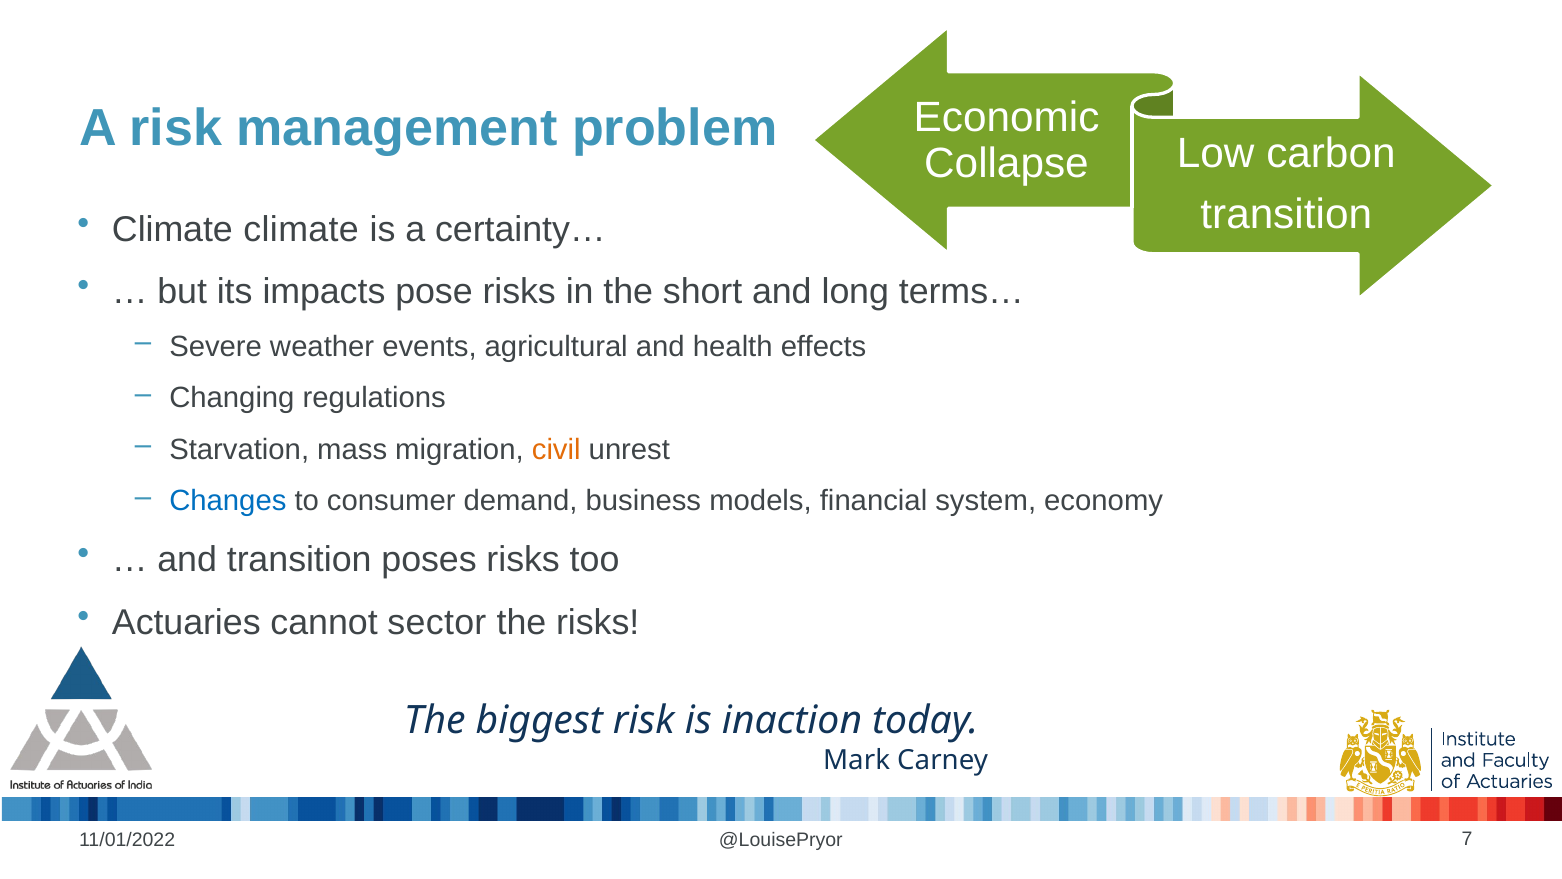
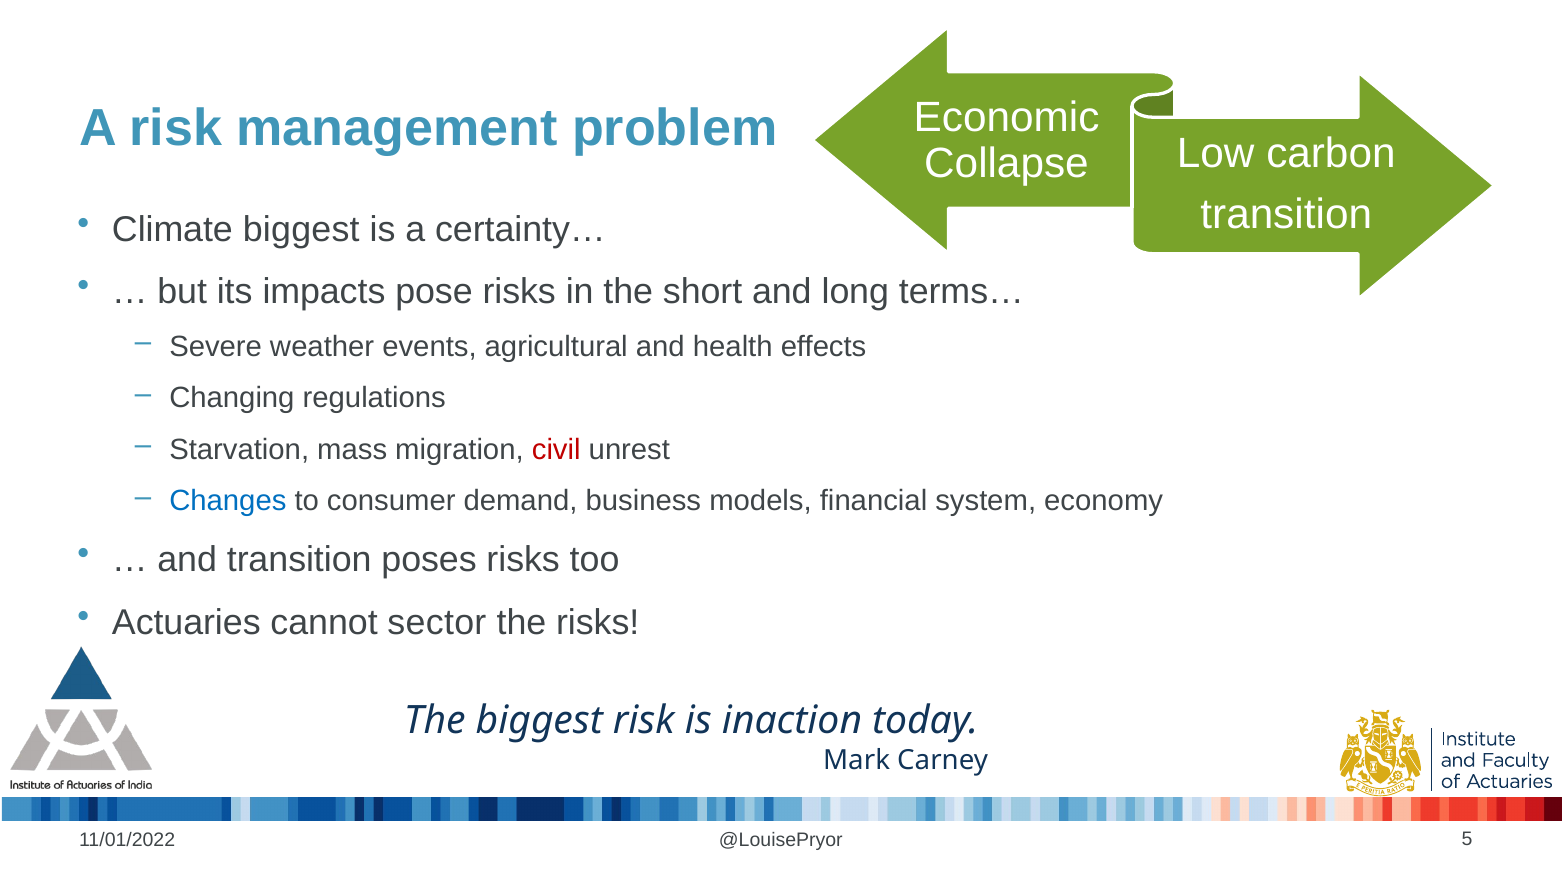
Climate climate: climate -> biggest
civil colour: orange -> red
7: 7 -> 5
